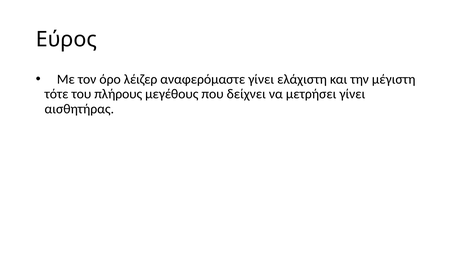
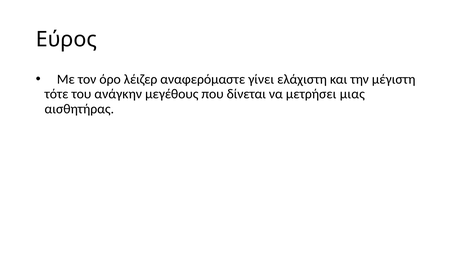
πλήρους: πλήρους -> ανάγκην
δείχνει: δείχνει -> δίνεται
μετρήσει γίνει: γίνει -> μιας
